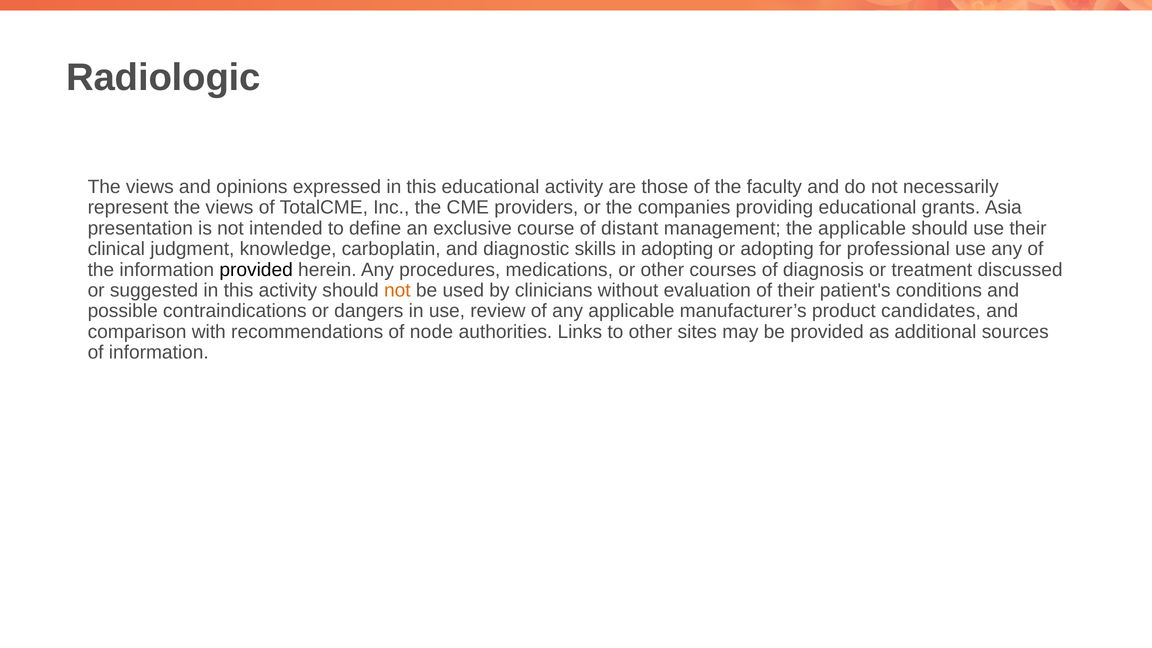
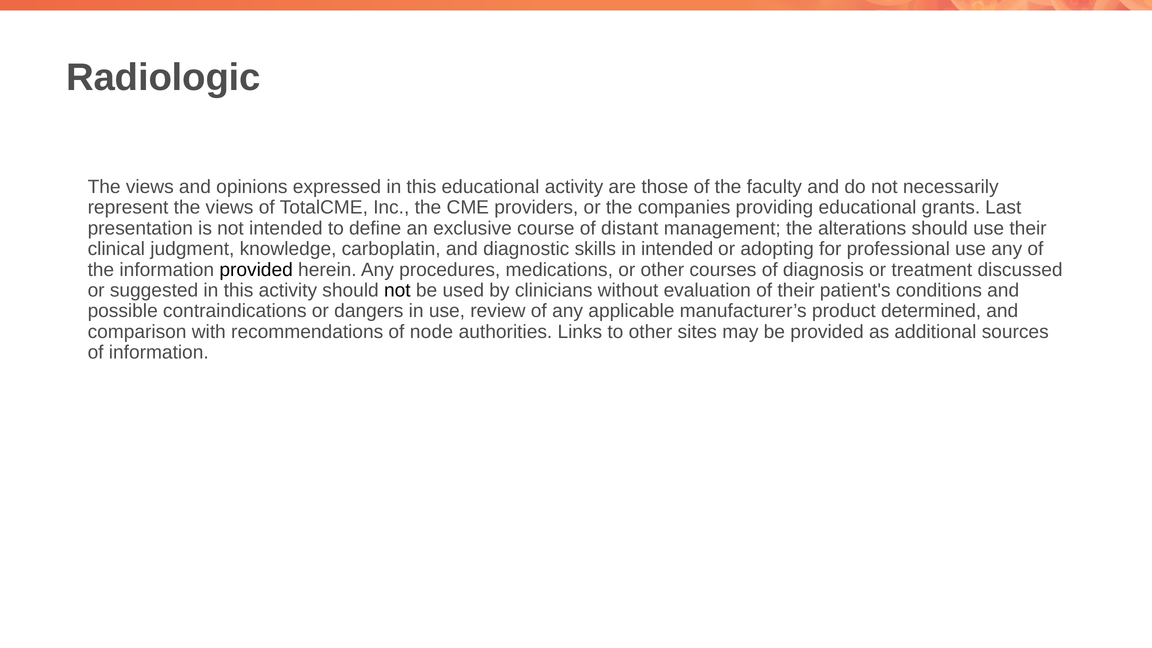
Asia: Asia -> Last
the applicable: applicable -> alterations
in adopting: adopting -> intended
not at (397, 290) colour: orange -> black
candidates: candidates -> determined
